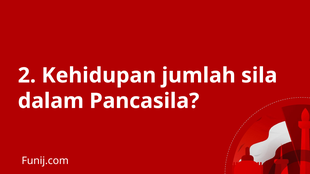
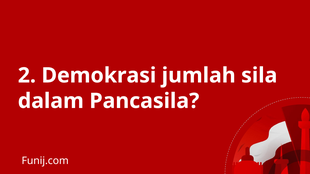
Kehidupan: Kehidupan -> Demokrasi
